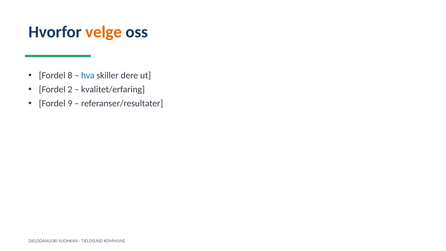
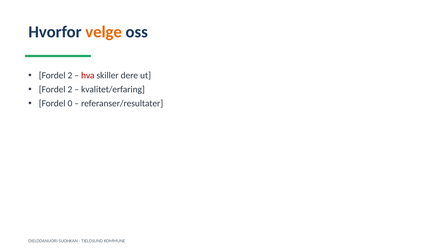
8 at (70, 76): 8 -> 2
hva colour: blue -> red
9: 9 -> 0
